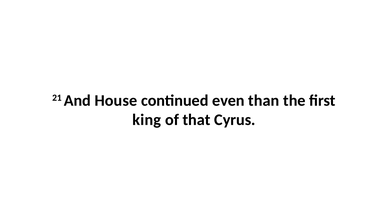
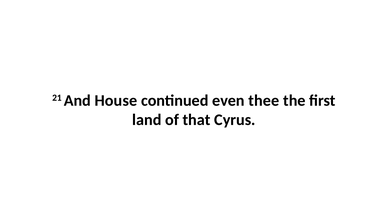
than: than -> thee
king: king -> land
